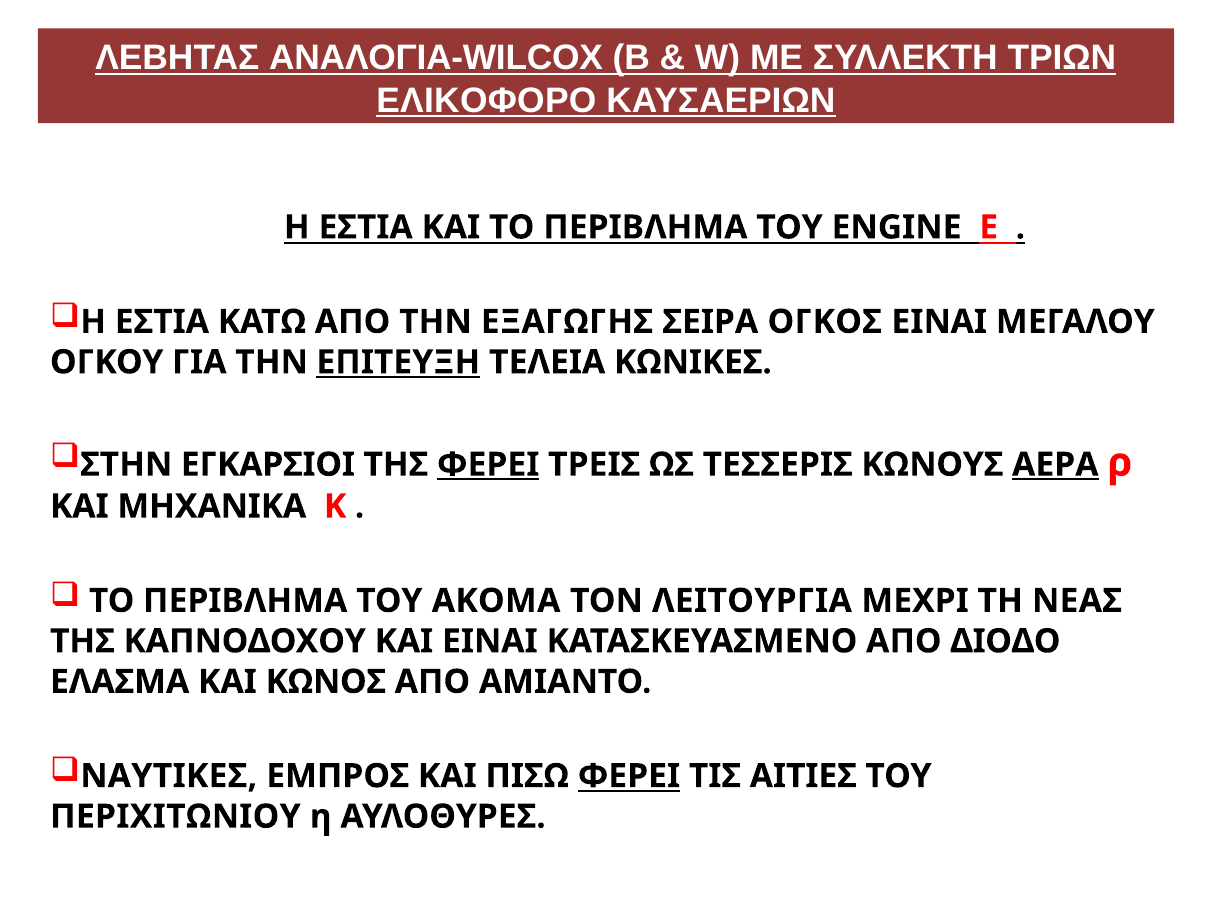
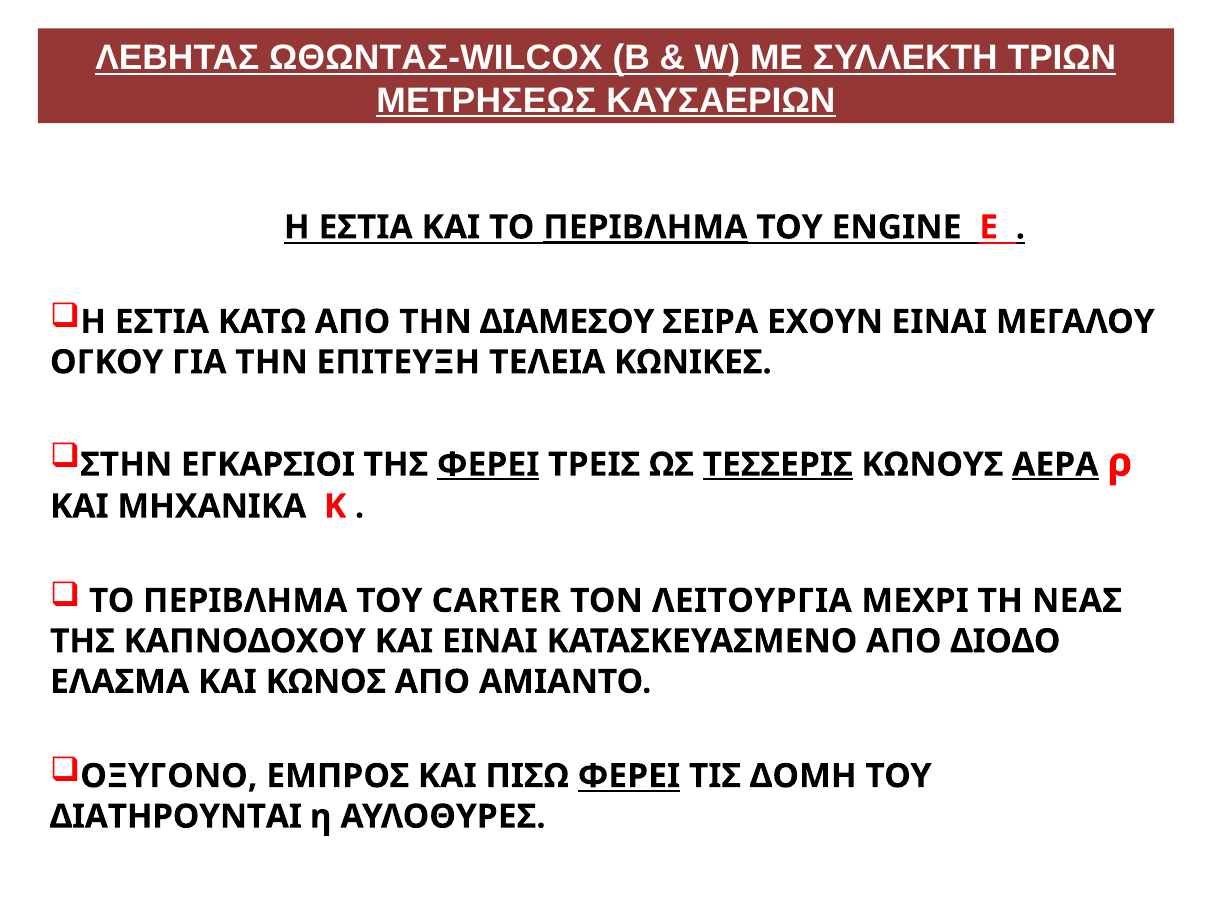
ΑΝΑΛΟΓΙΑ-WILCOX: ΑΝΑΛΟΓΙΑ-WILCOX -> ΩΘΩΝΤΑΣ-WILCOX
ΕΛΙΚΟΦΟΡΟ: ΕΛΙΚΟΦΟΡΟ -> ΜΕΤΡΗΣΕΩΣ
ΠΕΡΙΒΛΗΜΑ at (645, 227) underline: none -> present
ΕΞΑΓΩΓΗΣ: ΕΞΑΓΩΓΗΣ -> ΔΙΑΜΕΣΟΥ
ΟΓΚΟΣ: ΟΓΚΟΣ -> ΕΧΟΥΝ
ΕΠΙΤΕΥΞΗ underline: present -> none
ΤΕΣΣΕΡΙΣ underline: none -> present
ΑΚΟΜΑ: ΑΚΟΜΑ -> CARTER
ΝΑΥΤΙΚΕΣ: ΝΑΥΤΙΚΕΣ -> ΟΞΥΓΟΝΟ
ΑΙΤΙΕΣ: ΑΙΤΙΕΣ -> ΔΟΜΗ
ΠΕΡΙΧΙΤΩΝΙΟΥ: ΠΕΡΙΧΙΤΩΝΙΟΥ -> ΔΙΑΤΗΡΟΥΝΤΑΙ
